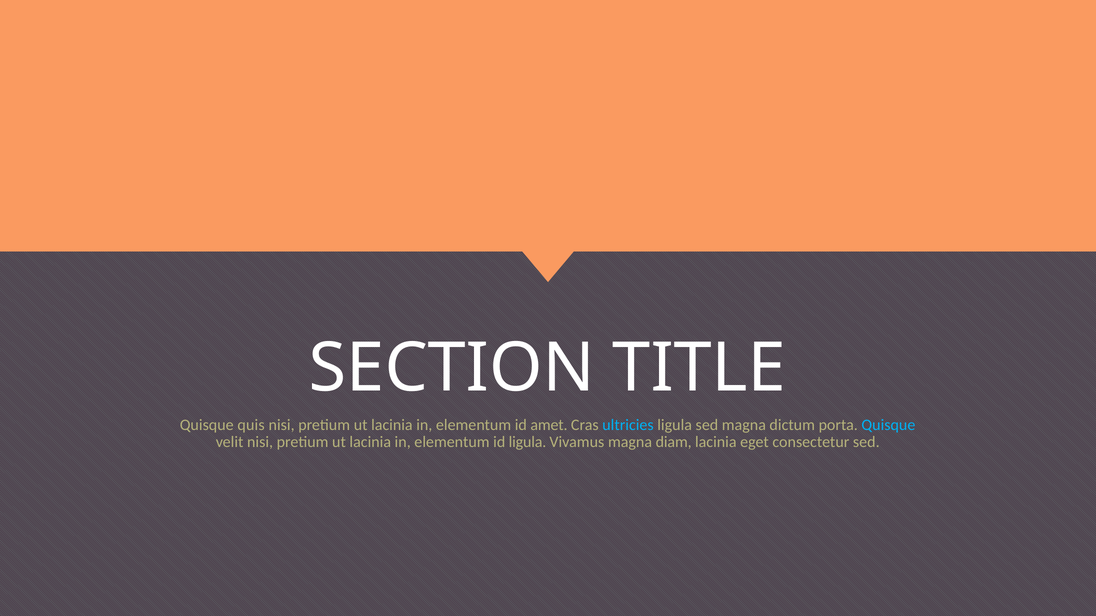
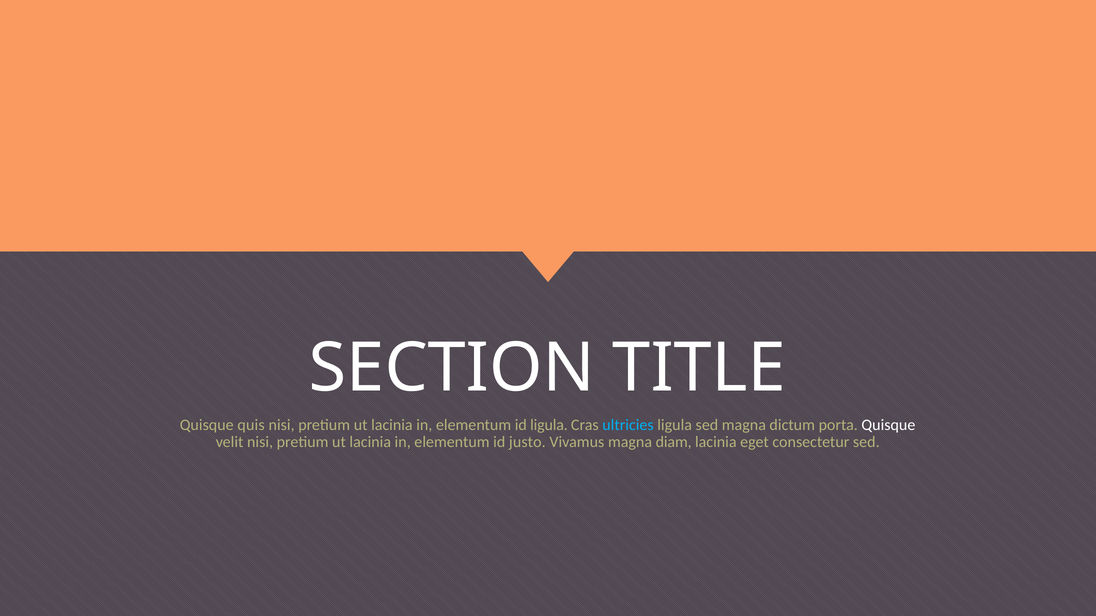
id amet: amet -> ligula
Quisque at (888, 425) colour: light blue -> white
id ligula: ligula -> justo
